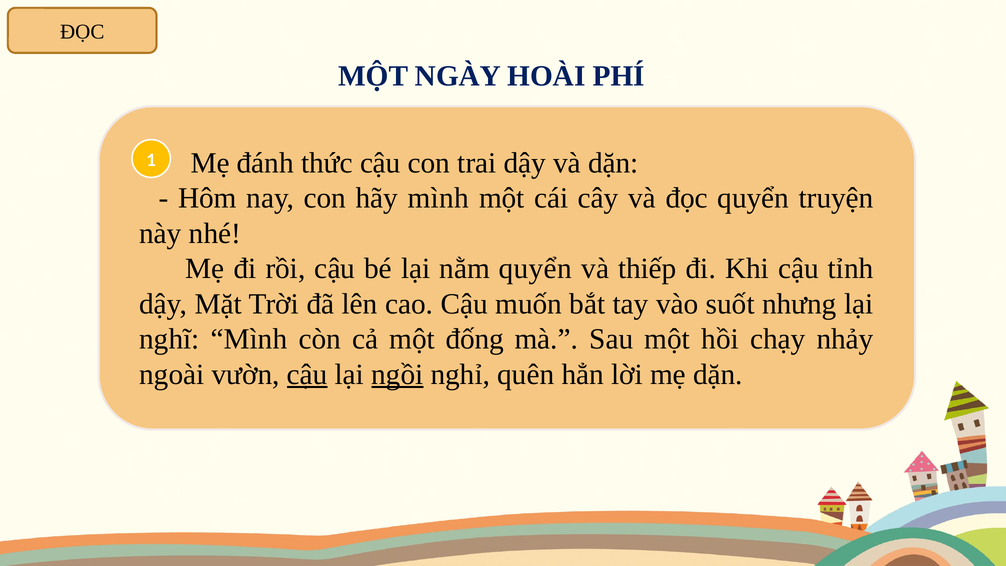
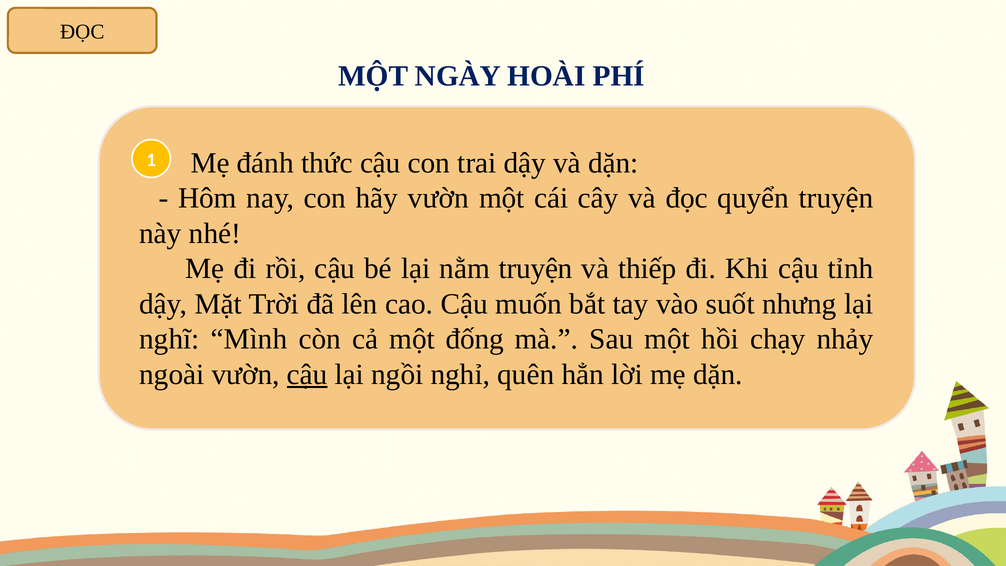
hãy mình: mình -> vườn
nằm quyển: quyển -> truyện
ngồi underline: present -> none
